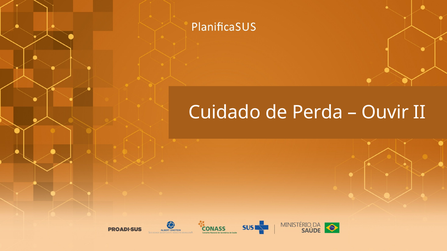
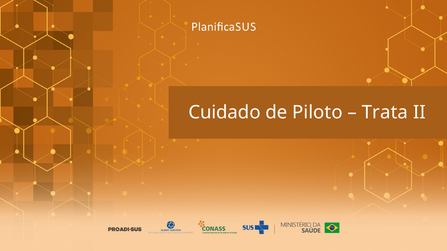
Perda: Perda -> Piloto
Ouvir: Ouvir -> Trata
